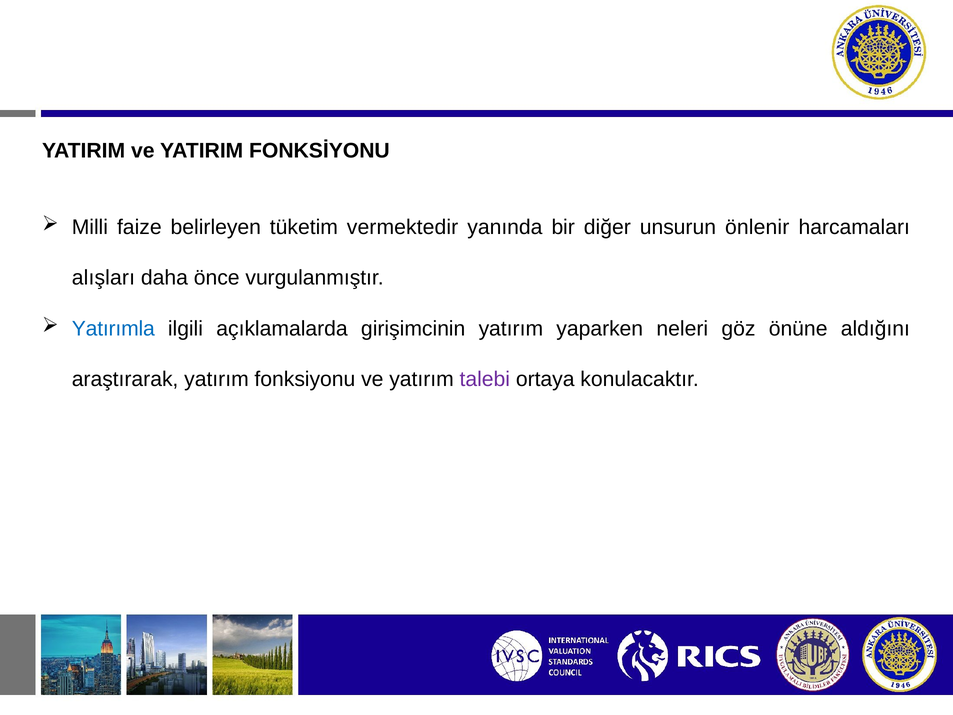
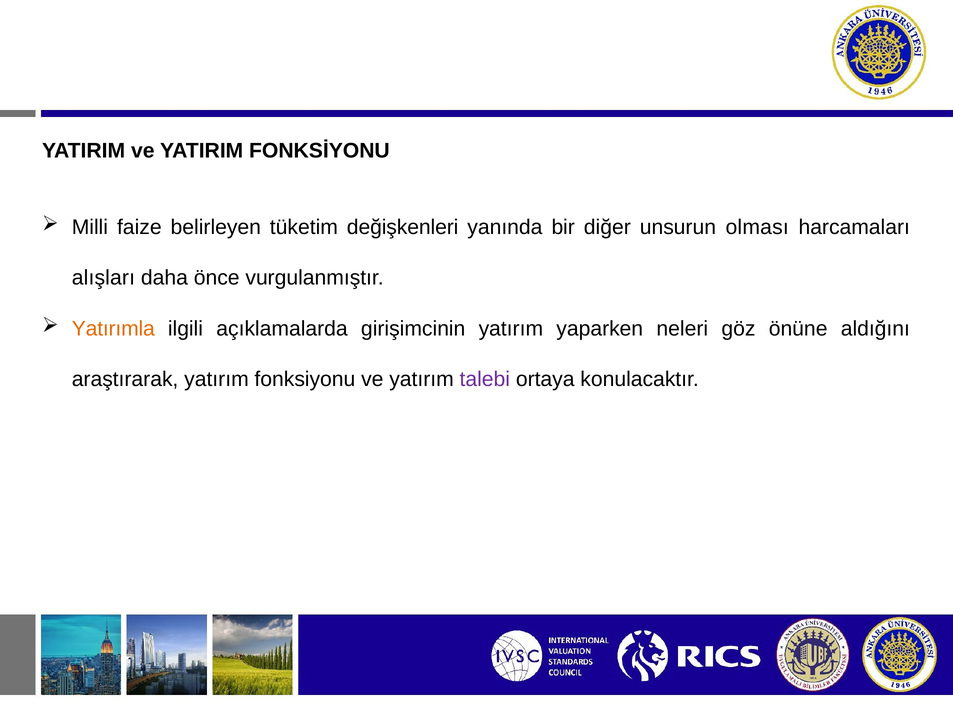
vermektedir: vermektedir -> değişkenleri
önlenir: önlenir -> olması
Yatırımla colour: blue -> orange
